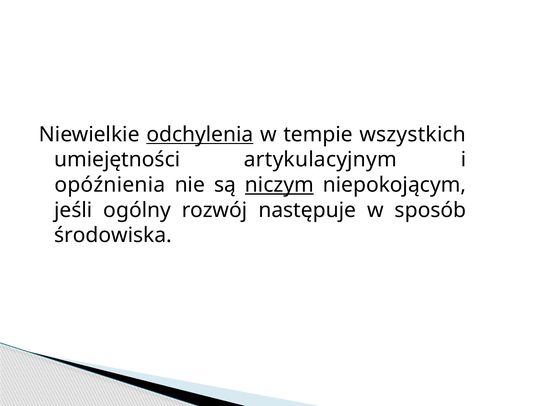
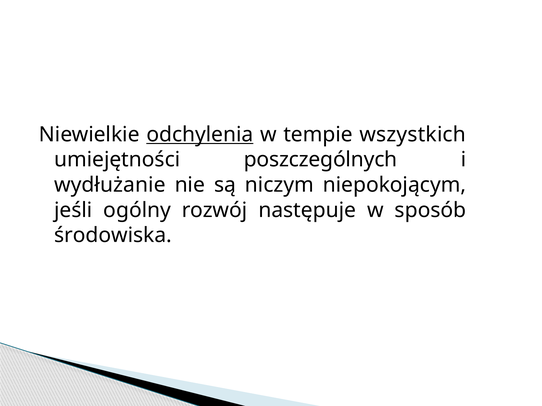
artykulacyjnym: artykulacyjnym -> poszczególnych
opóźnienia: opóźnienia -> wydłużanie
niczym underline: present -> none
